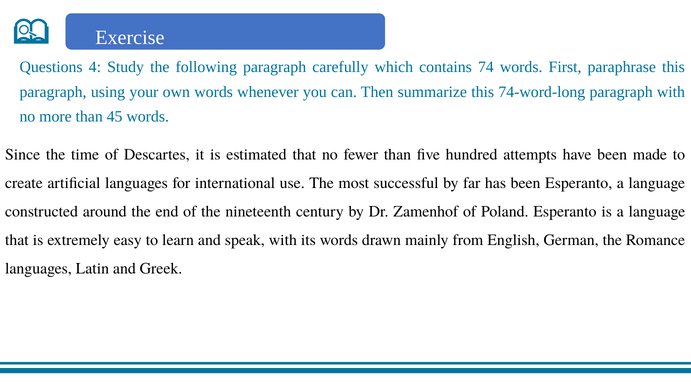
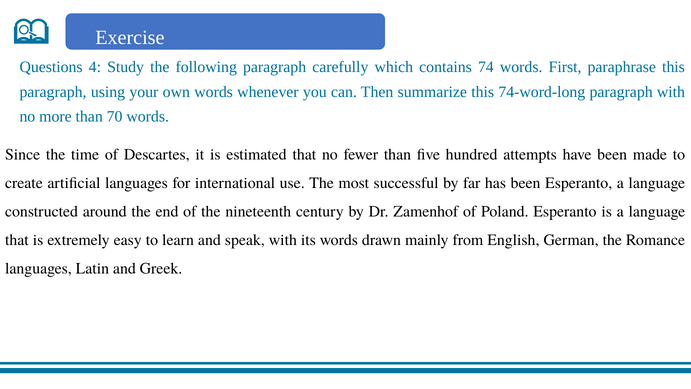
45: 45 -> 70
